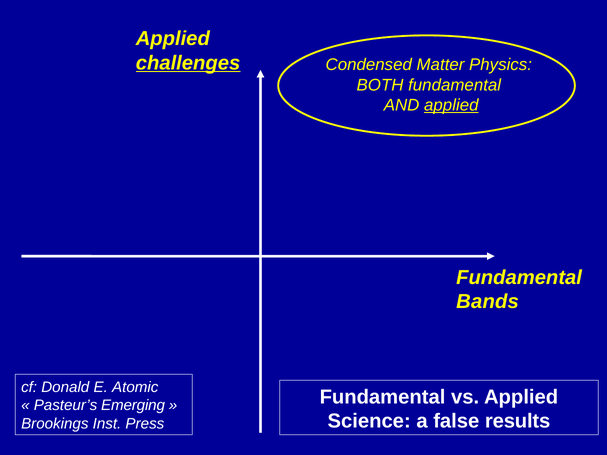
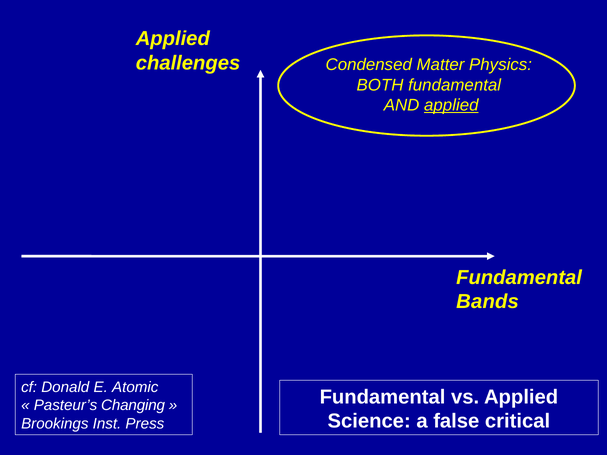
challenges underline: present -> none
Emerging: Emerging -> Changing
results: results -> critical
